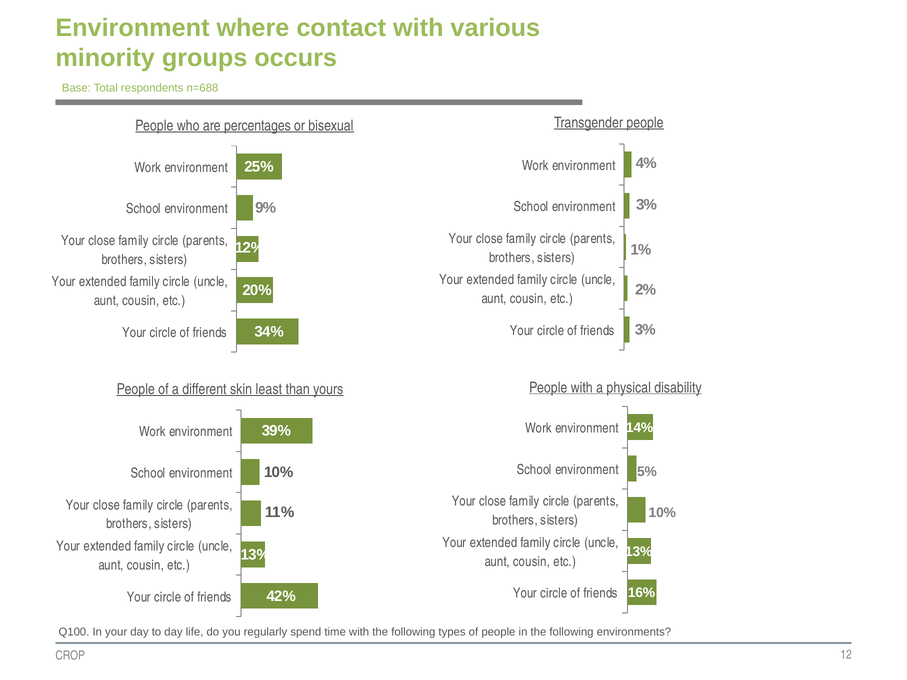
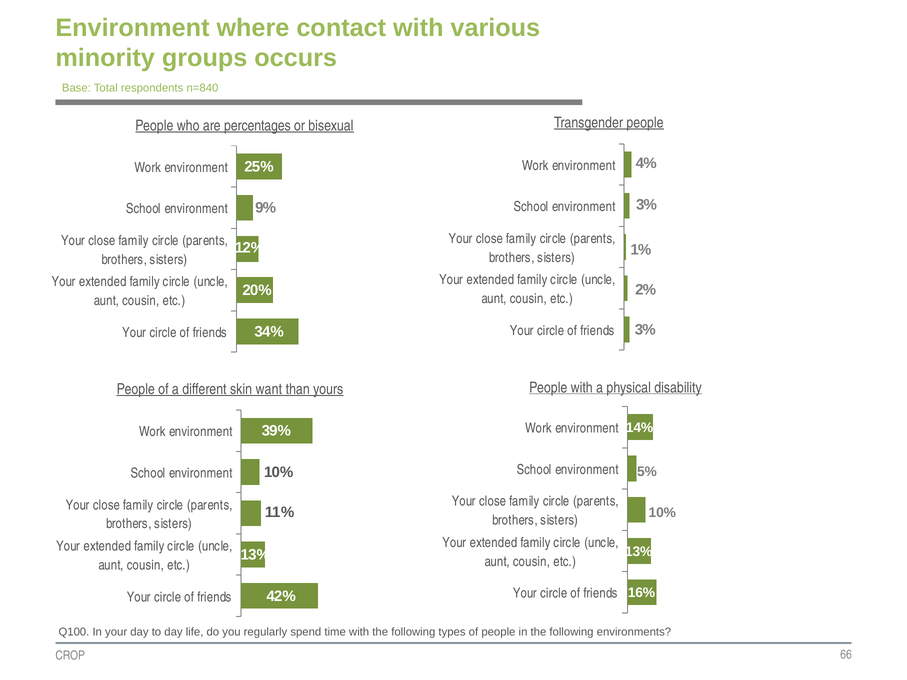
n=688: n=688 -> n=840
least: least -> want
12: 12 -> 66
